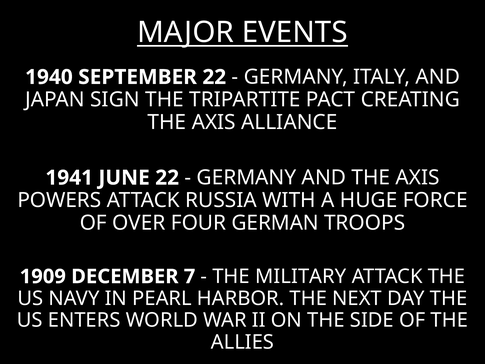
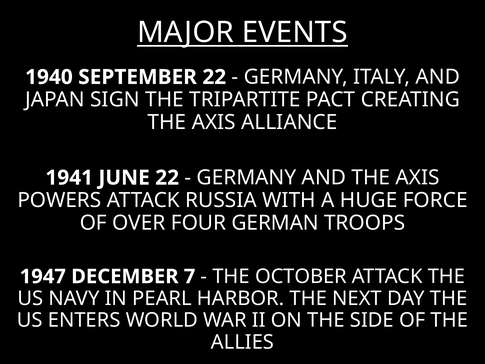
1909: 1909 -> 1947
MILITARY: MILITARY -> OCTOBER
